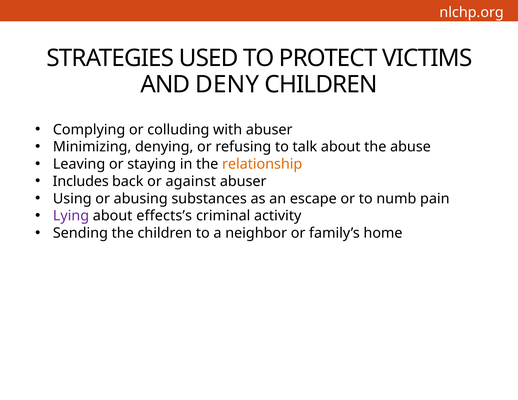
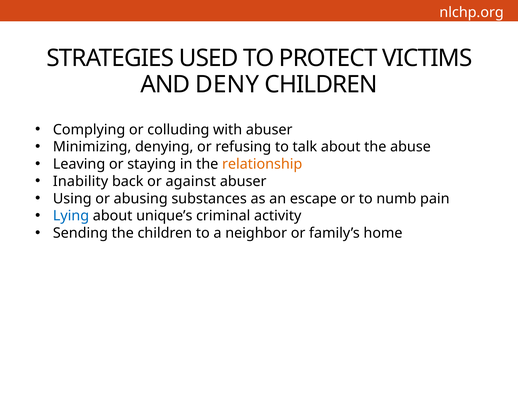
Includes: Includes -> Inability
Lying colour: purple -> blue
effects’s: effects’s -> unique’s
